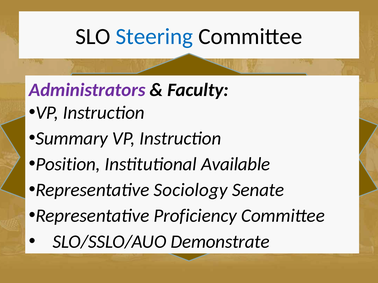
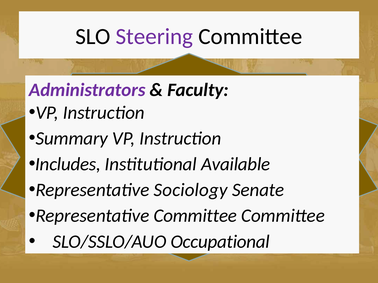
Steering colour: blue -> purple
Position: Position -> Includes
Representative Proficiency: Proficiency -> Committee
Demonstrate: Demonstrate -> Occupational
